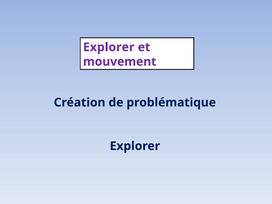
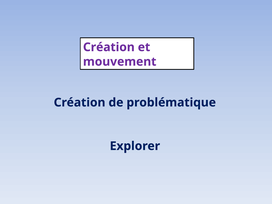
Explorer at (109, 47): Explorer -> Création
